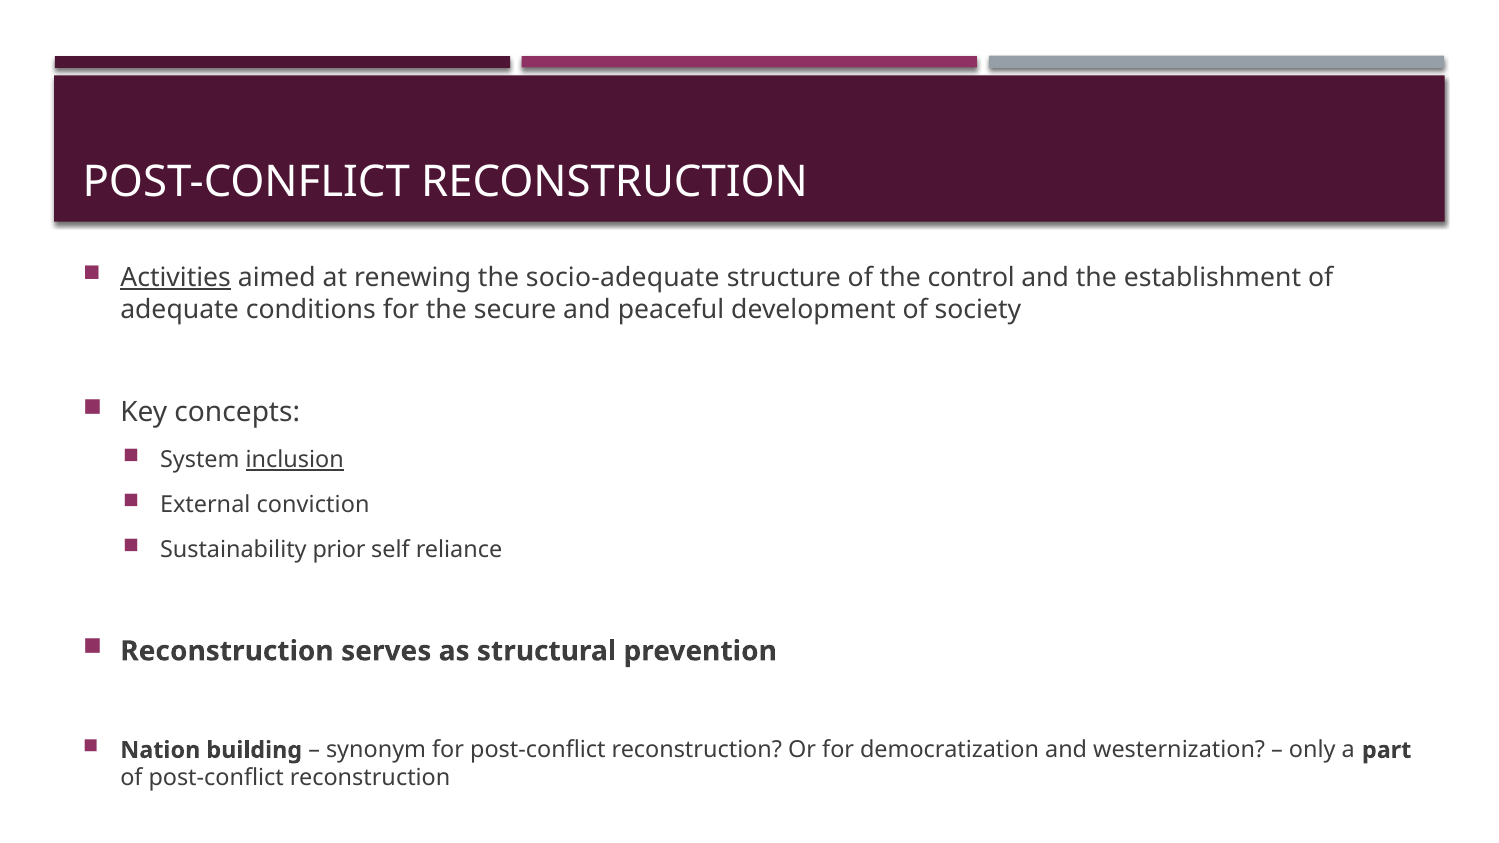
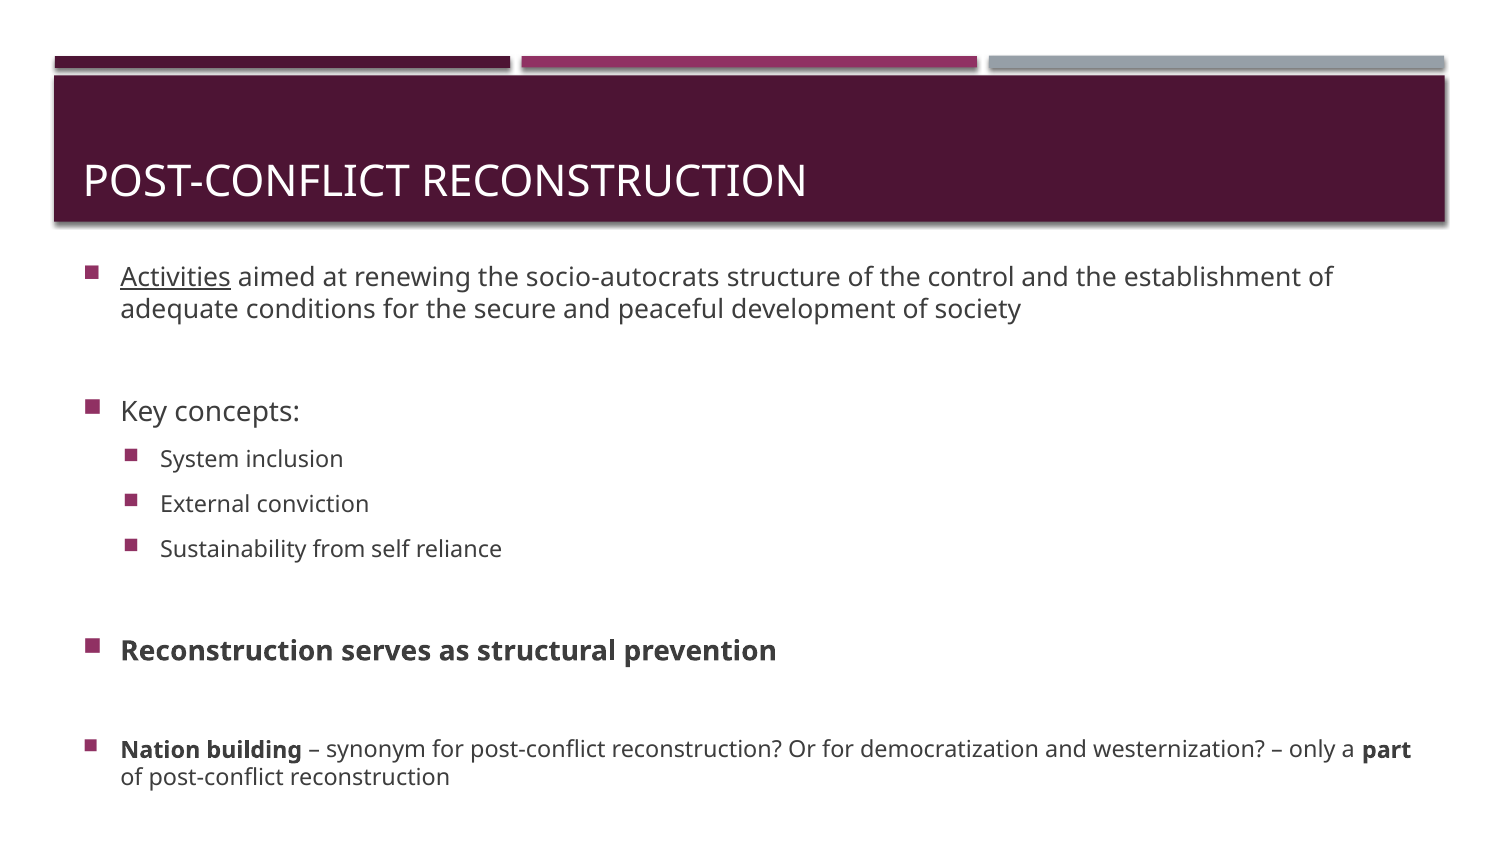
socio-adequate: socio-adequate -> socio-autocrats
inclusion underline: present -> none
prior: prior -> from
